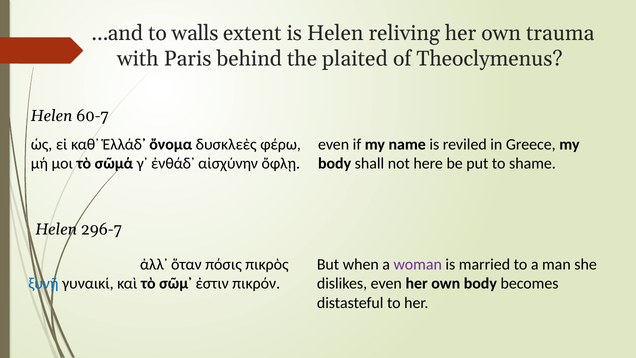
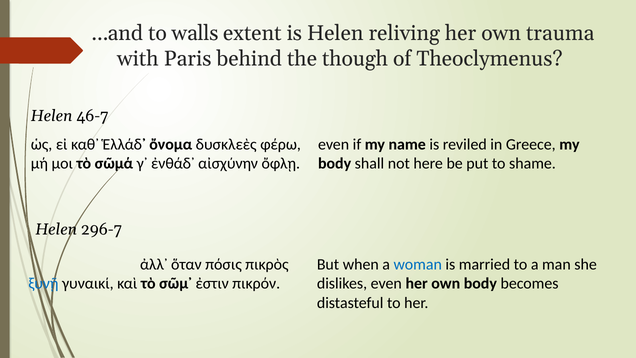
plaited: plaited -> though
60-7: 60-7 -> 46-7
woman colour: purple -> blue
